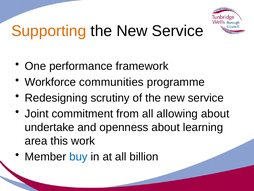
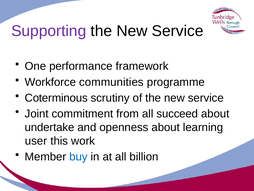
Supporting colour: orange -> purple
Redesigning: Redesigning -> Coterminous
allowing: allowing -> succeed
area: area -> user
